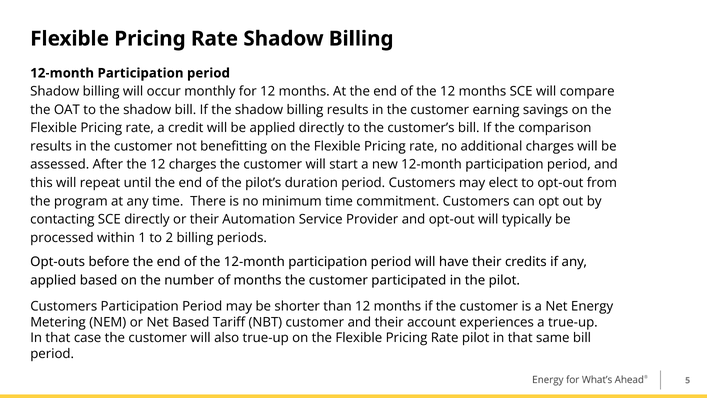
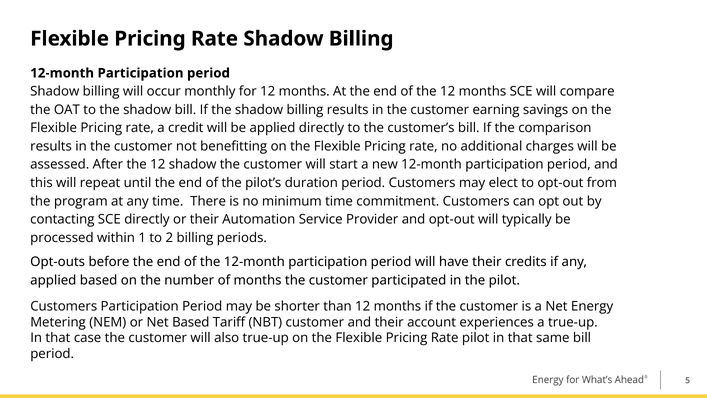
12 charges: charges -> shadow
